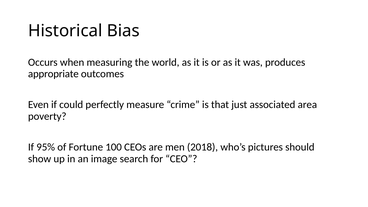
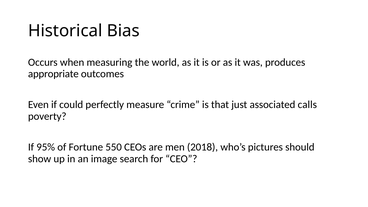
area: area -> calls
100: 100 -> 550
